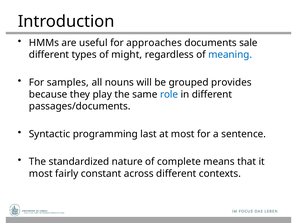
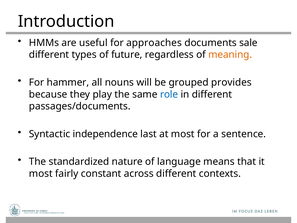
might: might -> future
meaning colour: blue -> orange
samples: samples -> hammer
programming: programming -> independence
complete: complete -> language
